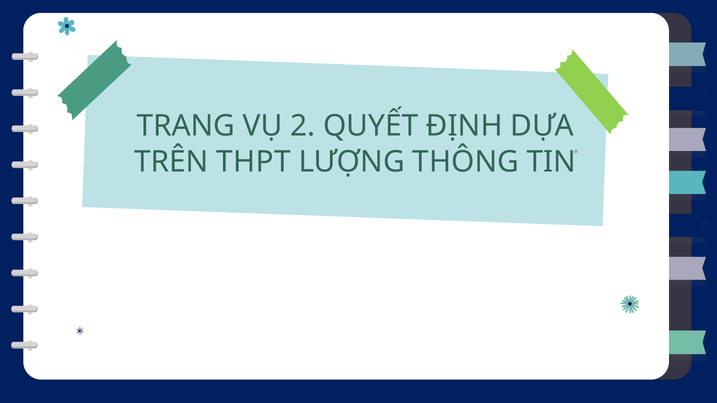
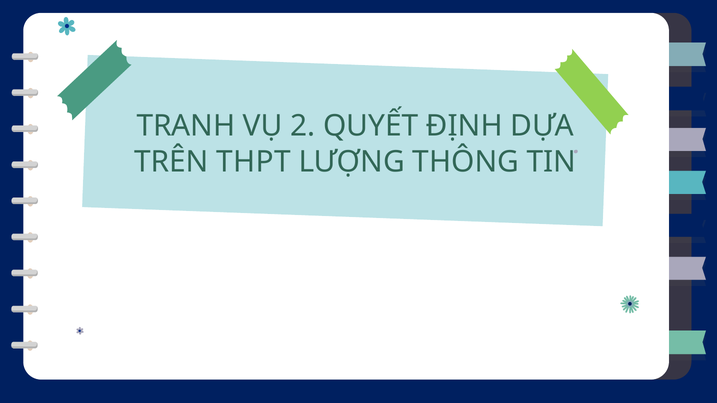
TRANG: TRANG -> TRANH
